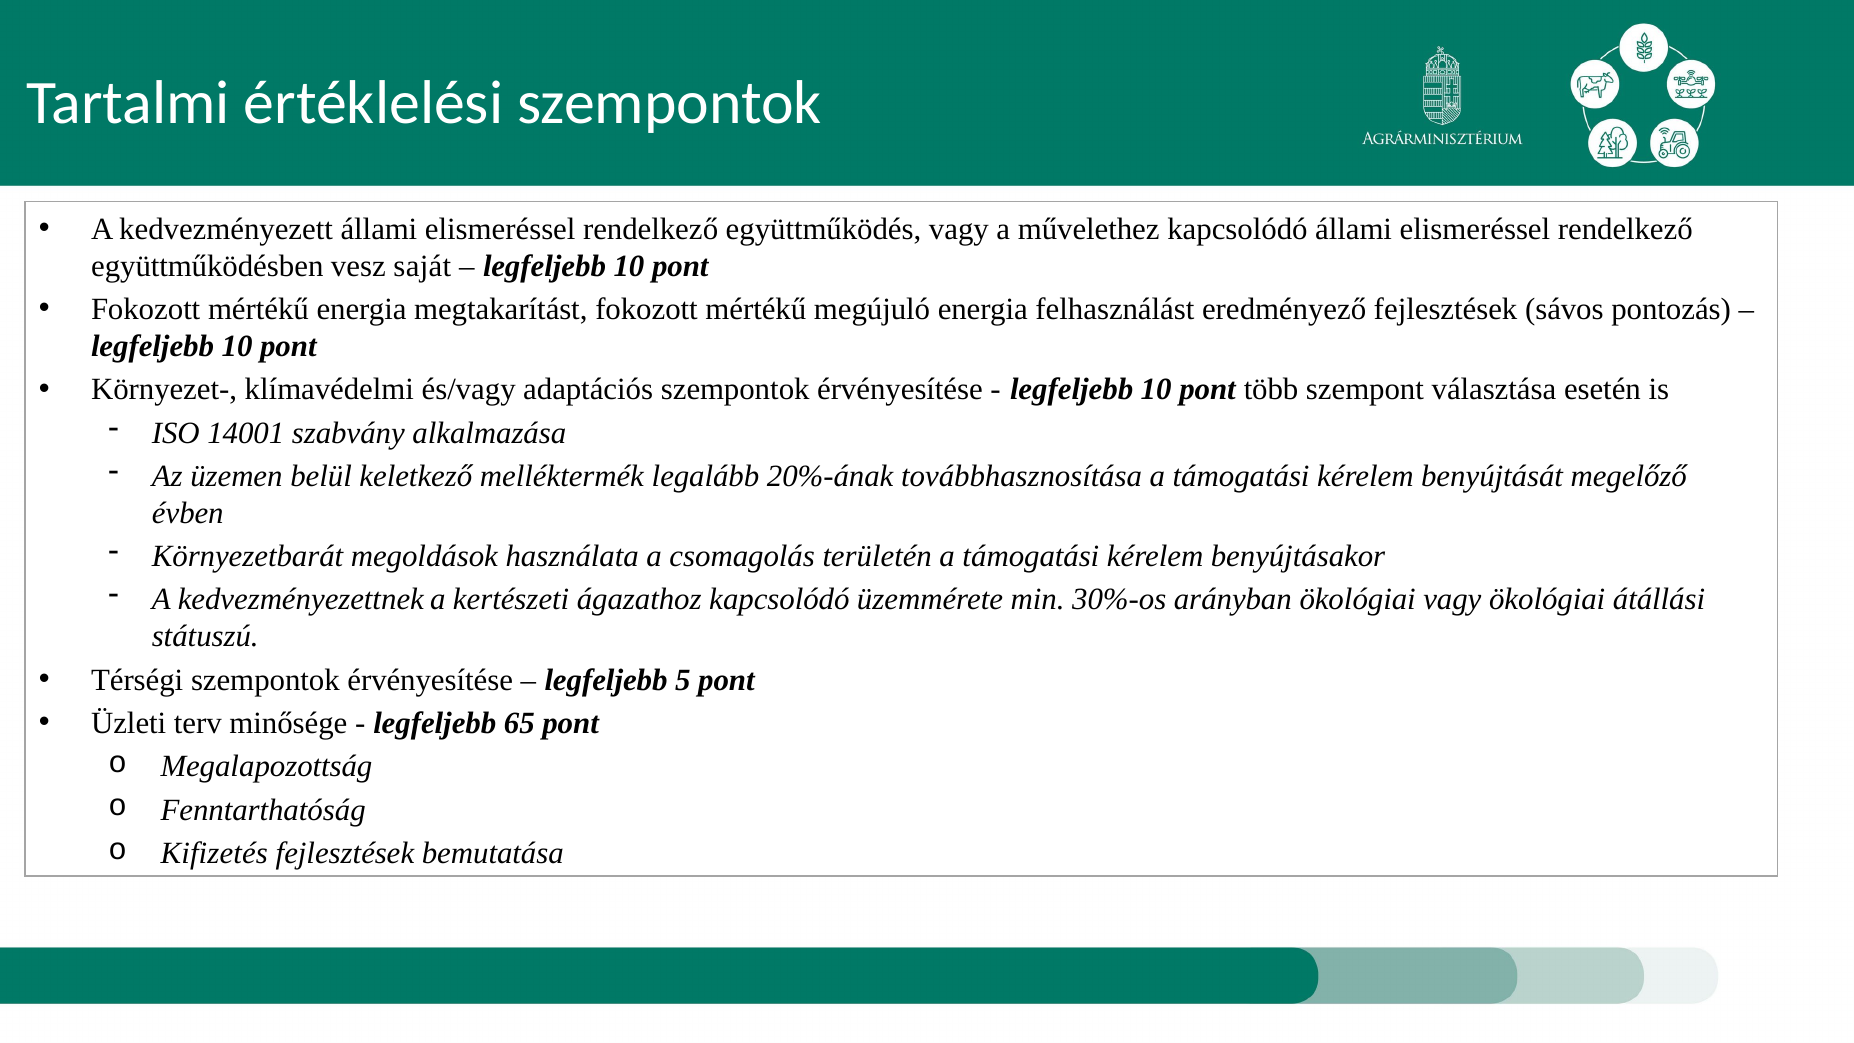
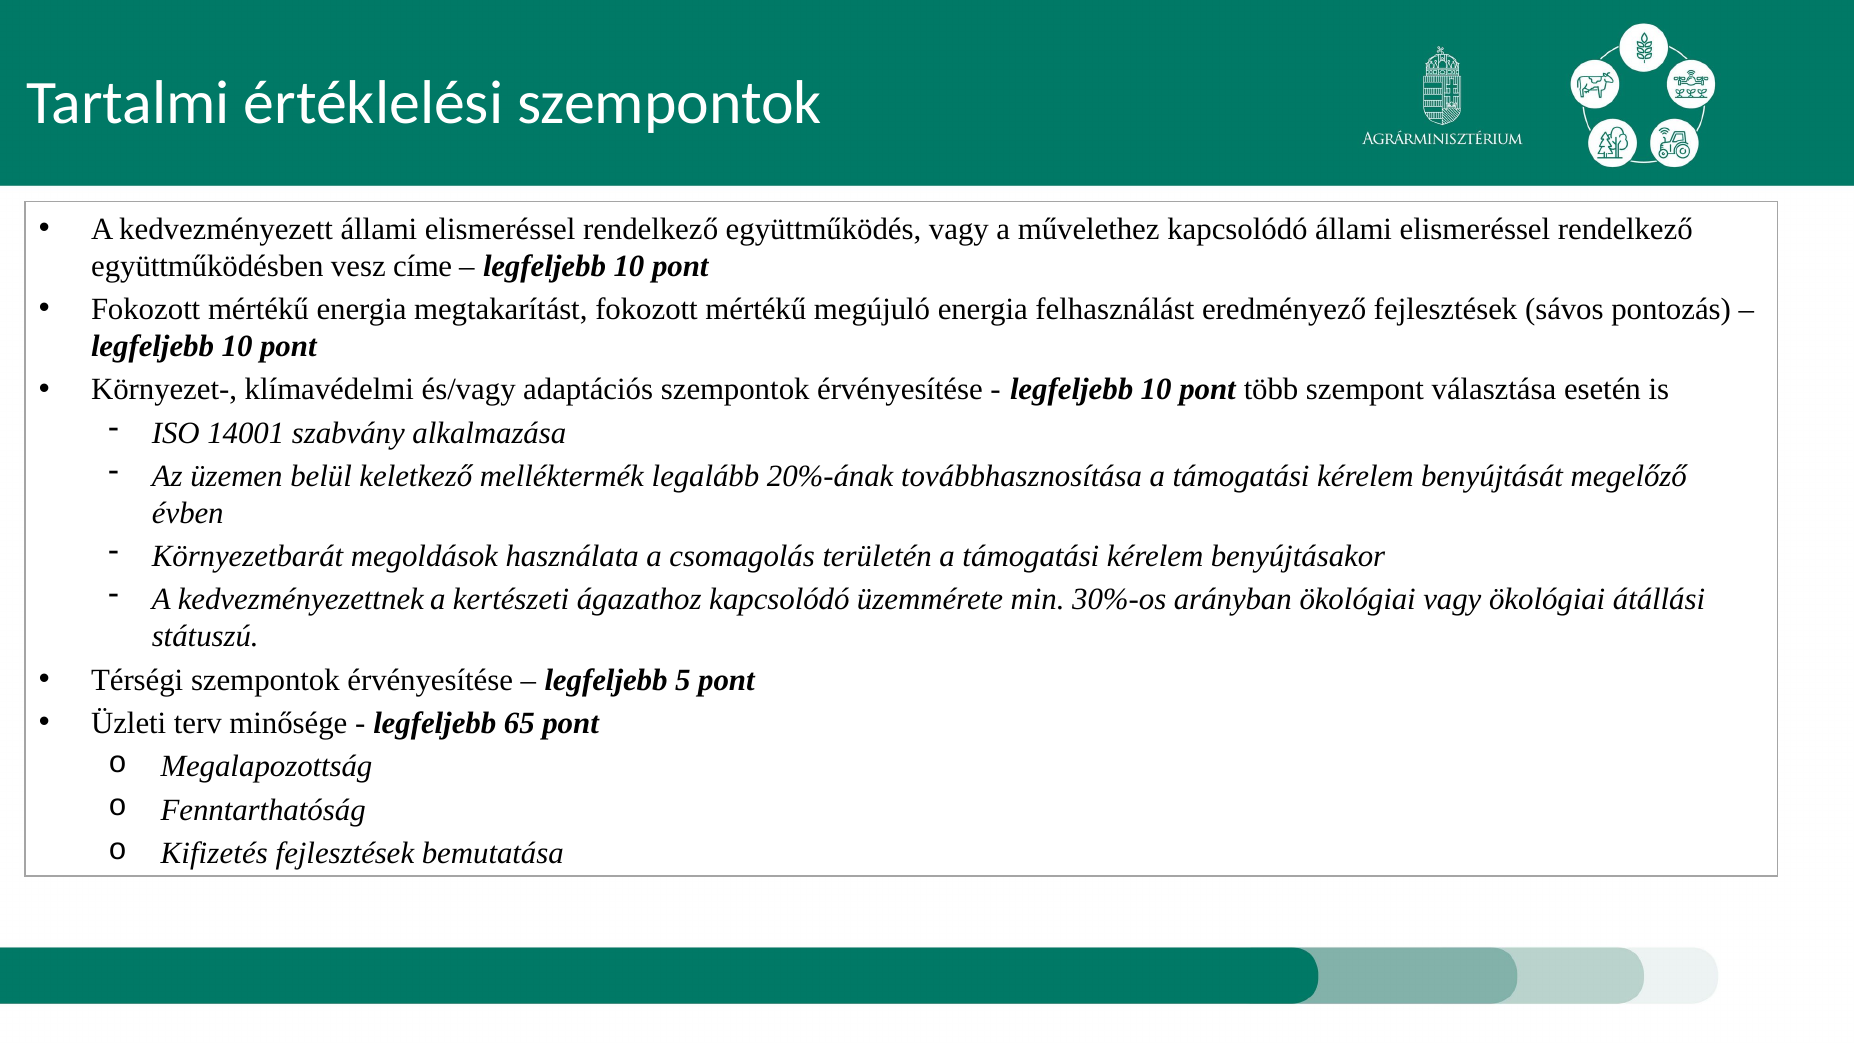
saját: saját -> címe
